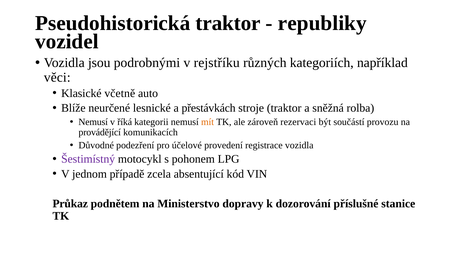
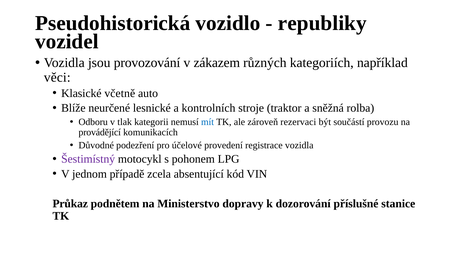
Pseudohistorická traktor: traktor -> vozidlo
podrobnými: podrobnými -> provozování
rejstříku: rejstříku -> zákazem
přestávkách: přestávkách -> kontrolních
Nemusí at (93, 122): Nemusí -> Odboru
říká: říká -> tlak
mít colour: orange -> blue
